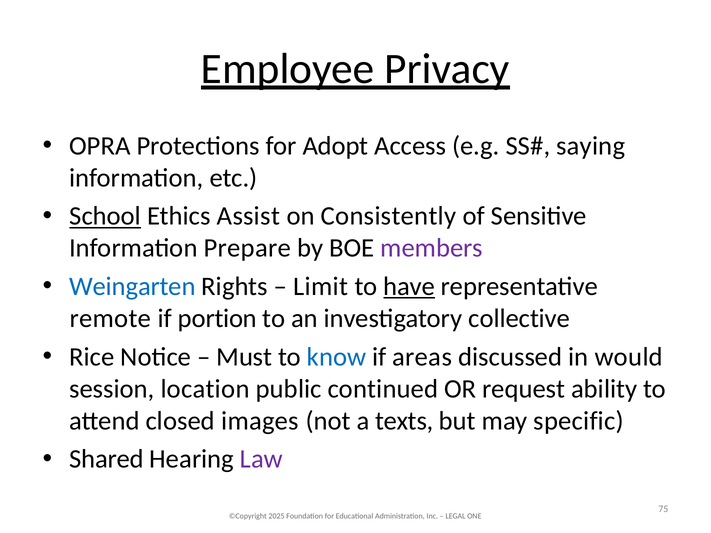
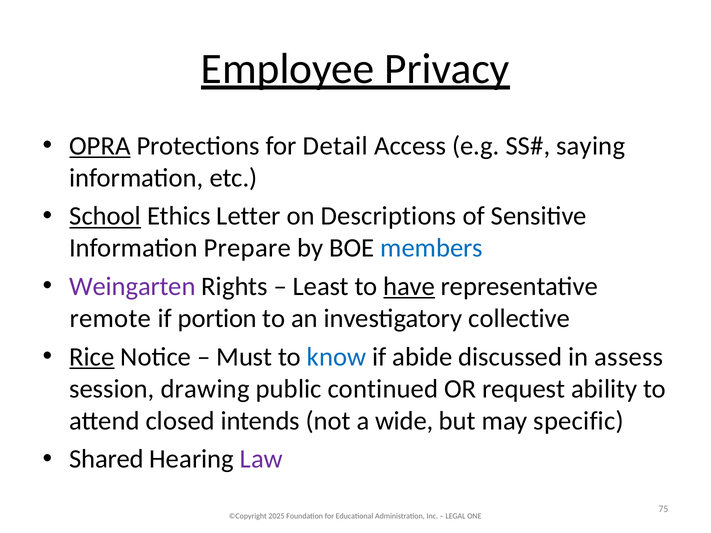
OPRA underline: none -> present
Adopt: Adopt -> Detail
Assist: Assist -> Letter
Consistently: Consistently -> Descriptions
members colour: purple -> blue
Weingarten colour: blue -> purple
Limit: Limit -> Least
Rice underline: none -> present
areas: areas -> abide
would: would -> assess
location: location -> drawing
images: images -> intends
texts: texts -> wide
